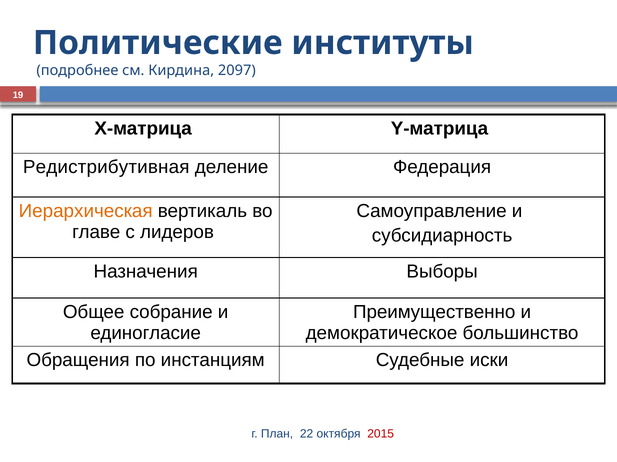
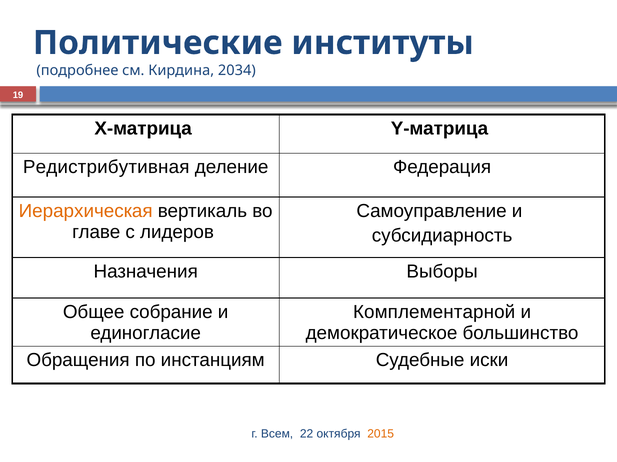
2097: 2097 -> 2034
Преимущественно: Преимущественно -> Комплементарной
План: План -> Всем
2015 colour: red -> orange
